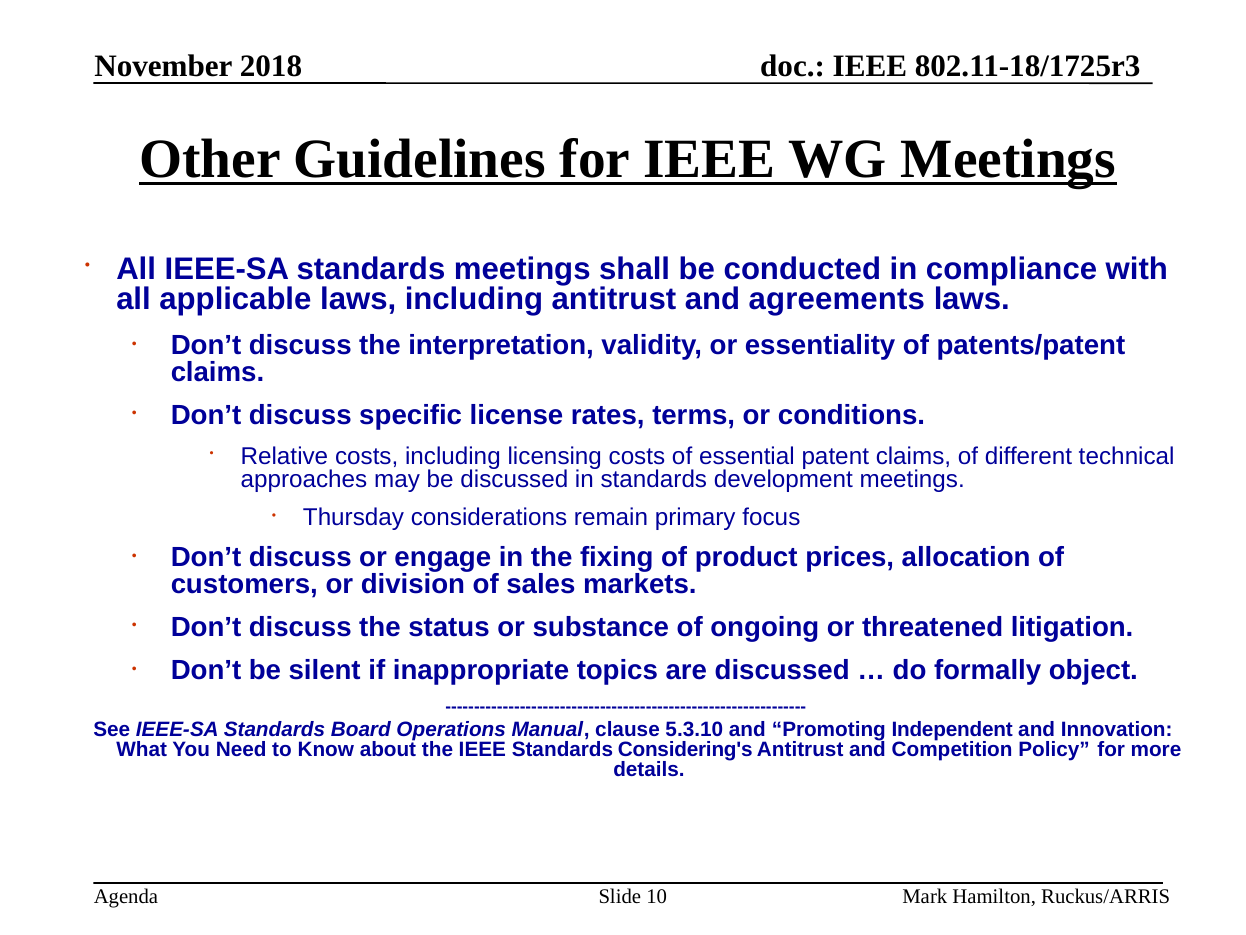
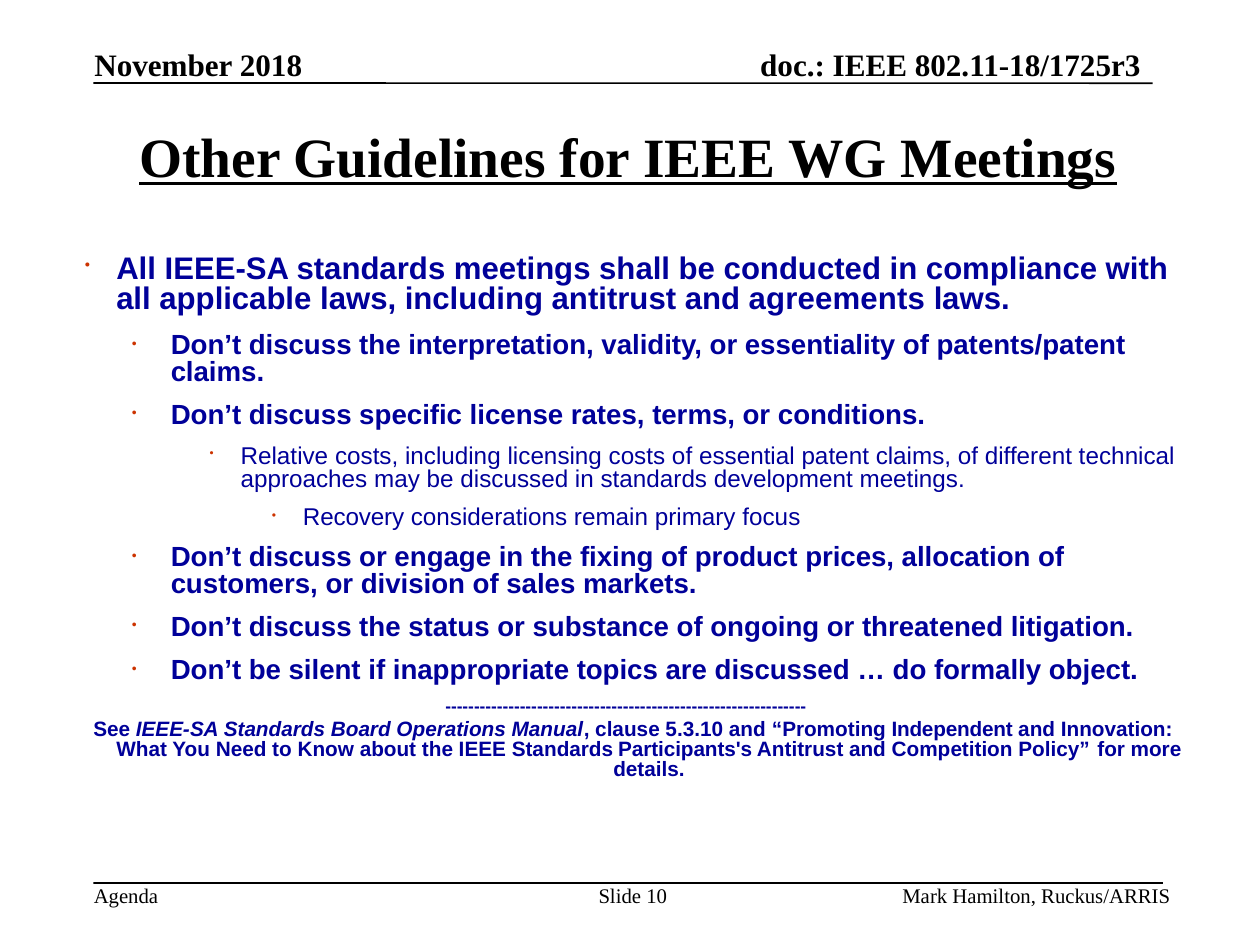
Thursday: Thursday -> Recovery
Considering's: Considering's -> Participants's
